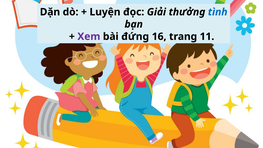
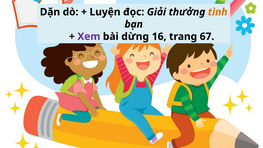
tình colour: blue -> orange
đứng: đứng -> dừng
11: 11 -> 67
